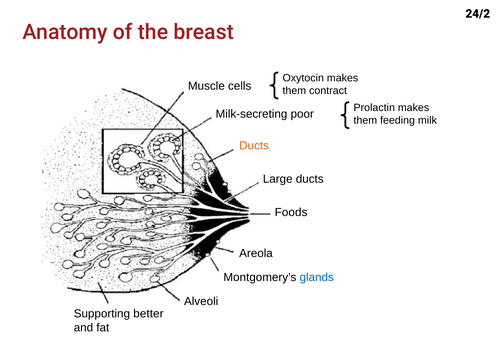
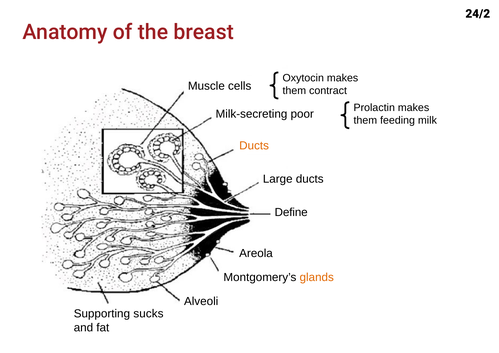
Foods: Foods -> Define
glands colour: blue -> orange
better: better -> sucks
